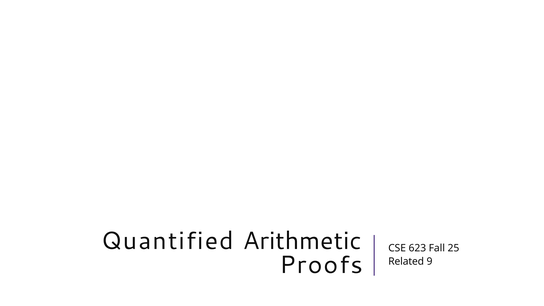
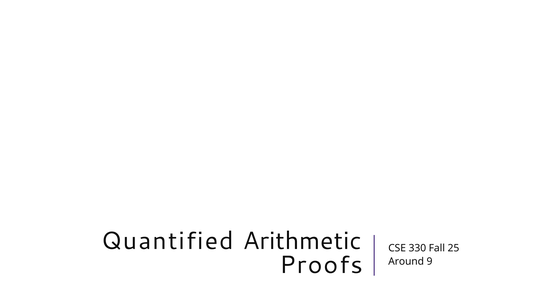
623: 623 -> 330
Related: Related -> Around
